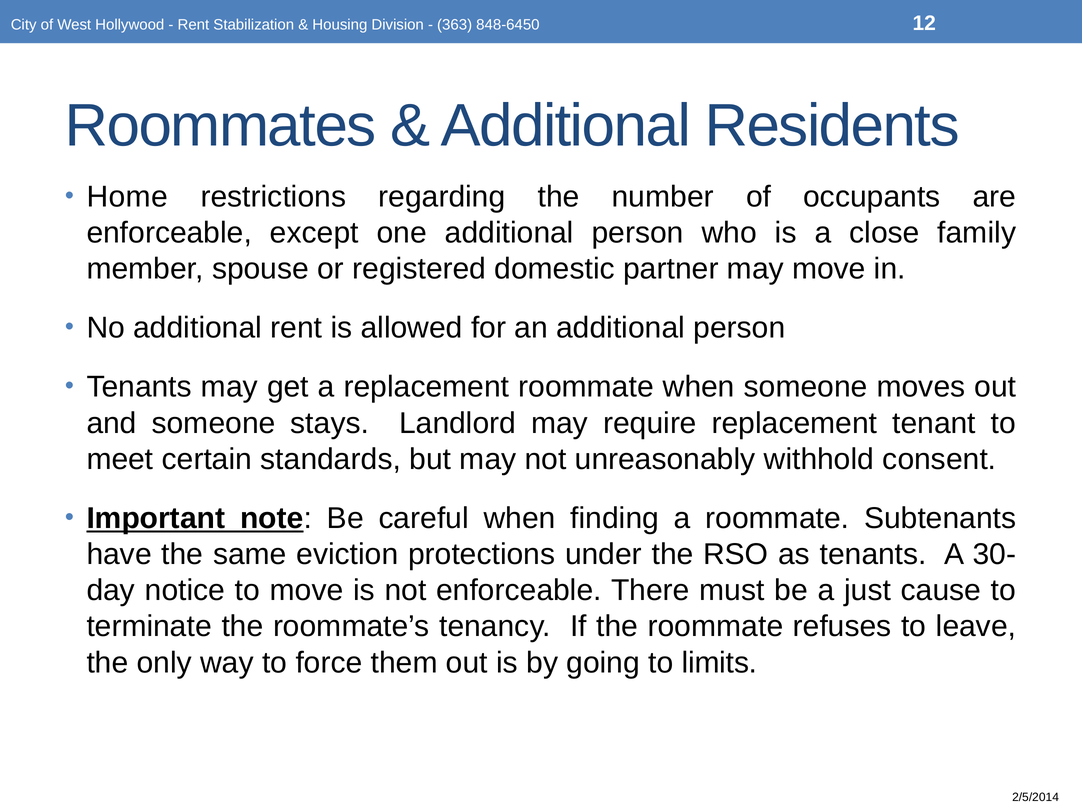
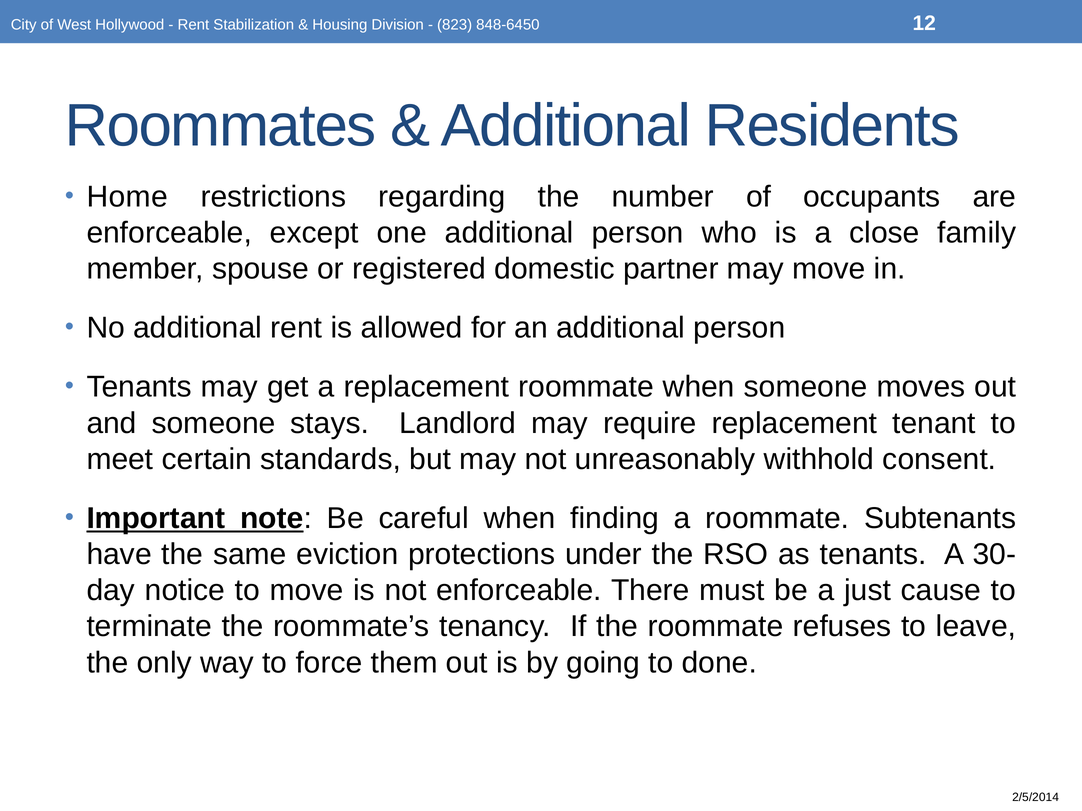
363: 363 -> 823
limits: limits -> done
